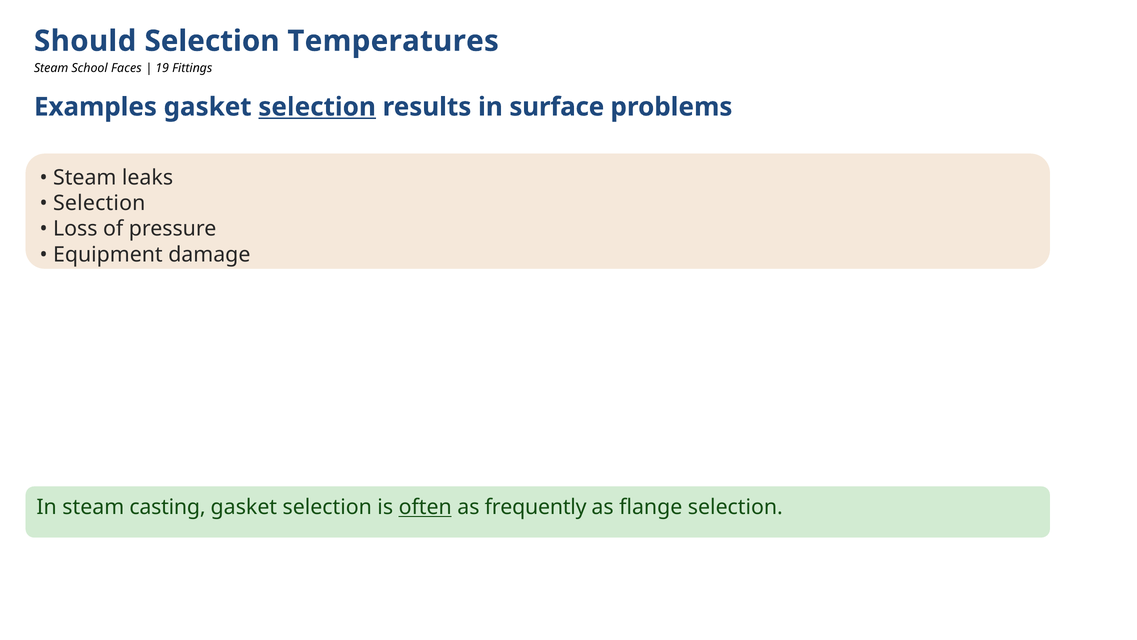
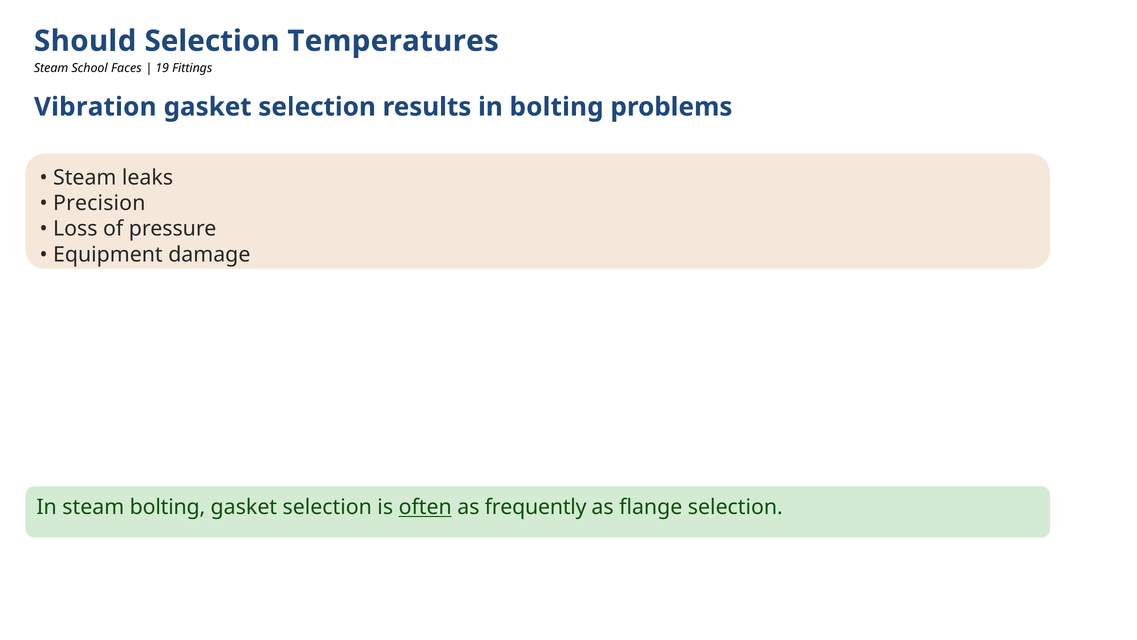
Examples: Examples -> Vibration
selection at (317, 107) underline: present -> none
in surface: surface -> bolting
Selection at (99, 203): Selection -> Precision
steam casting: casting -> bolting
